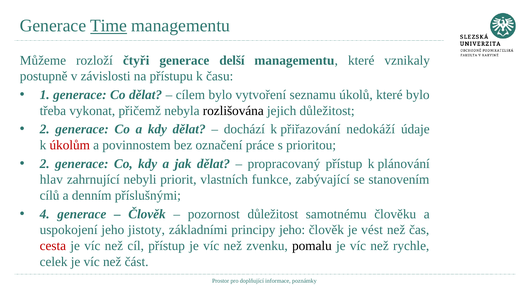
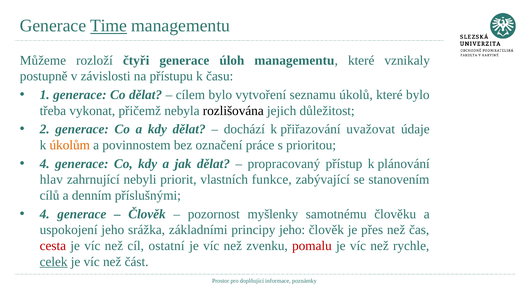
delší: delší -> úloh
nedokáží: nedokáží -> uvažovat
úkolům colour: red -> orange
2 at (45, 163): 2 -> 4
pozornost důležitost: důležitost -> myšlenky
jistoty: jistoty -> srážka
vést: vést -> přes
cíl přístup: přístup -> ostatní
pomalu colour: black -> red
celek underline: none -> present
